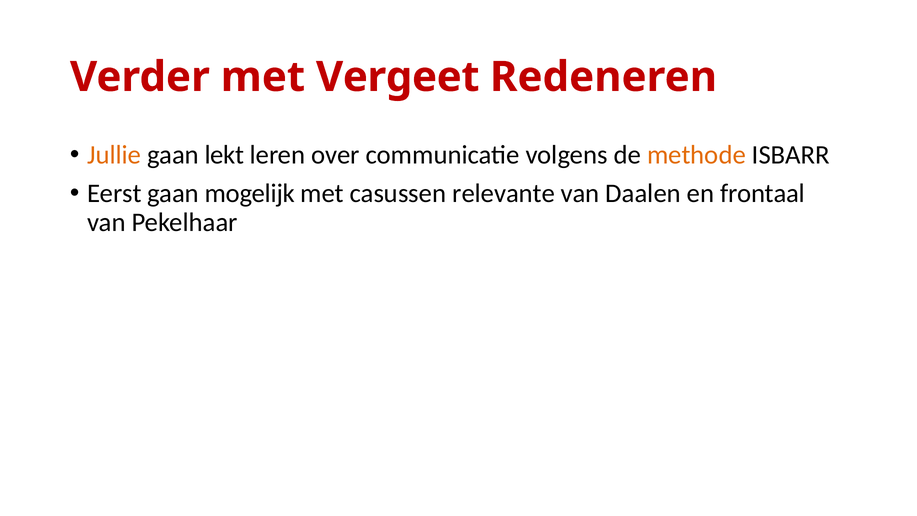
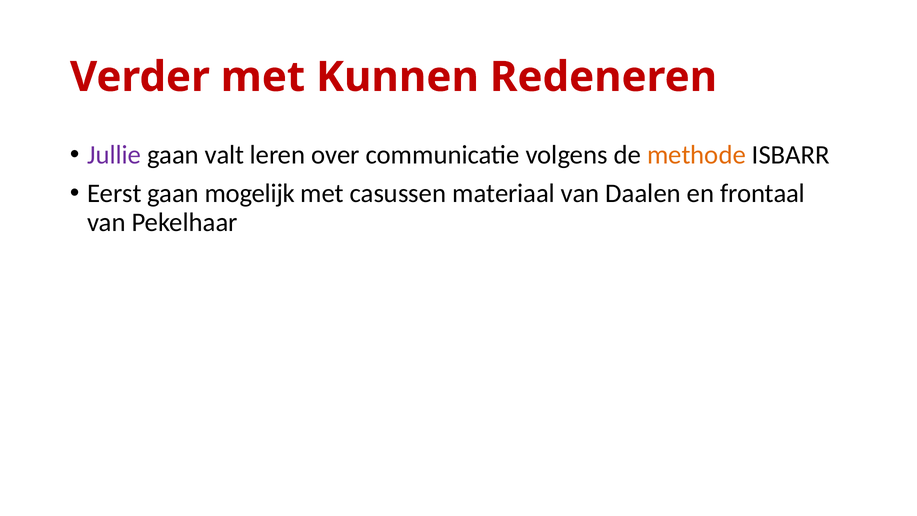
Vergeet: Vergeet -> Kunnen
Jullie colour: orange -> purple
lekt: lekt -> valt
relevante: relevante -> materiaal
